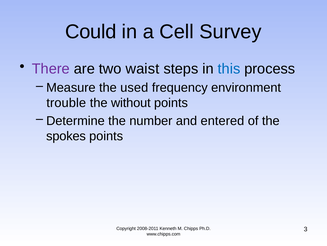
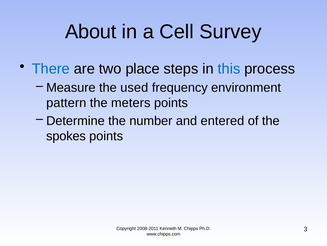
Could: Could -> About
There colour: purple -> blue
waist: waist -> place
trouble: trouble -> pattern
without: without -> meters
